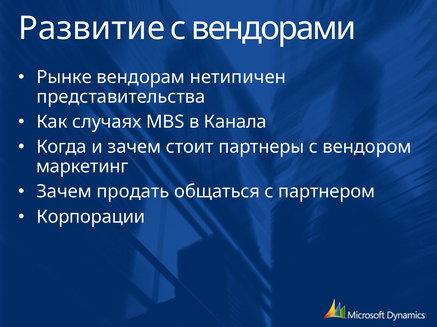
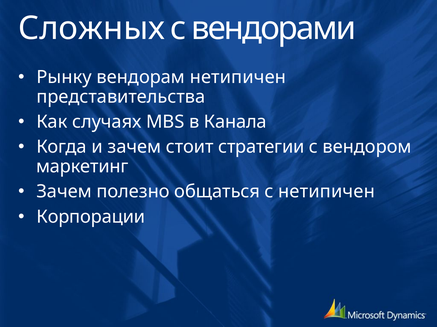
Развитие: Развитие -> Сложных
Рынке: Рынке -> Рынку
партнеры: партнеры -> стратегии
продать: продать -> полезно
с партнером: партнером -> нетипичен
